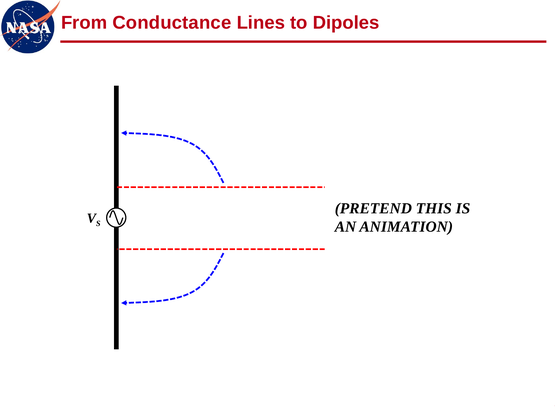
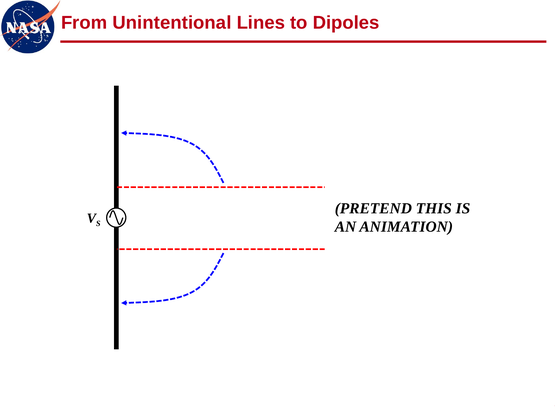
Conductance: Conductance -> Unintentional
